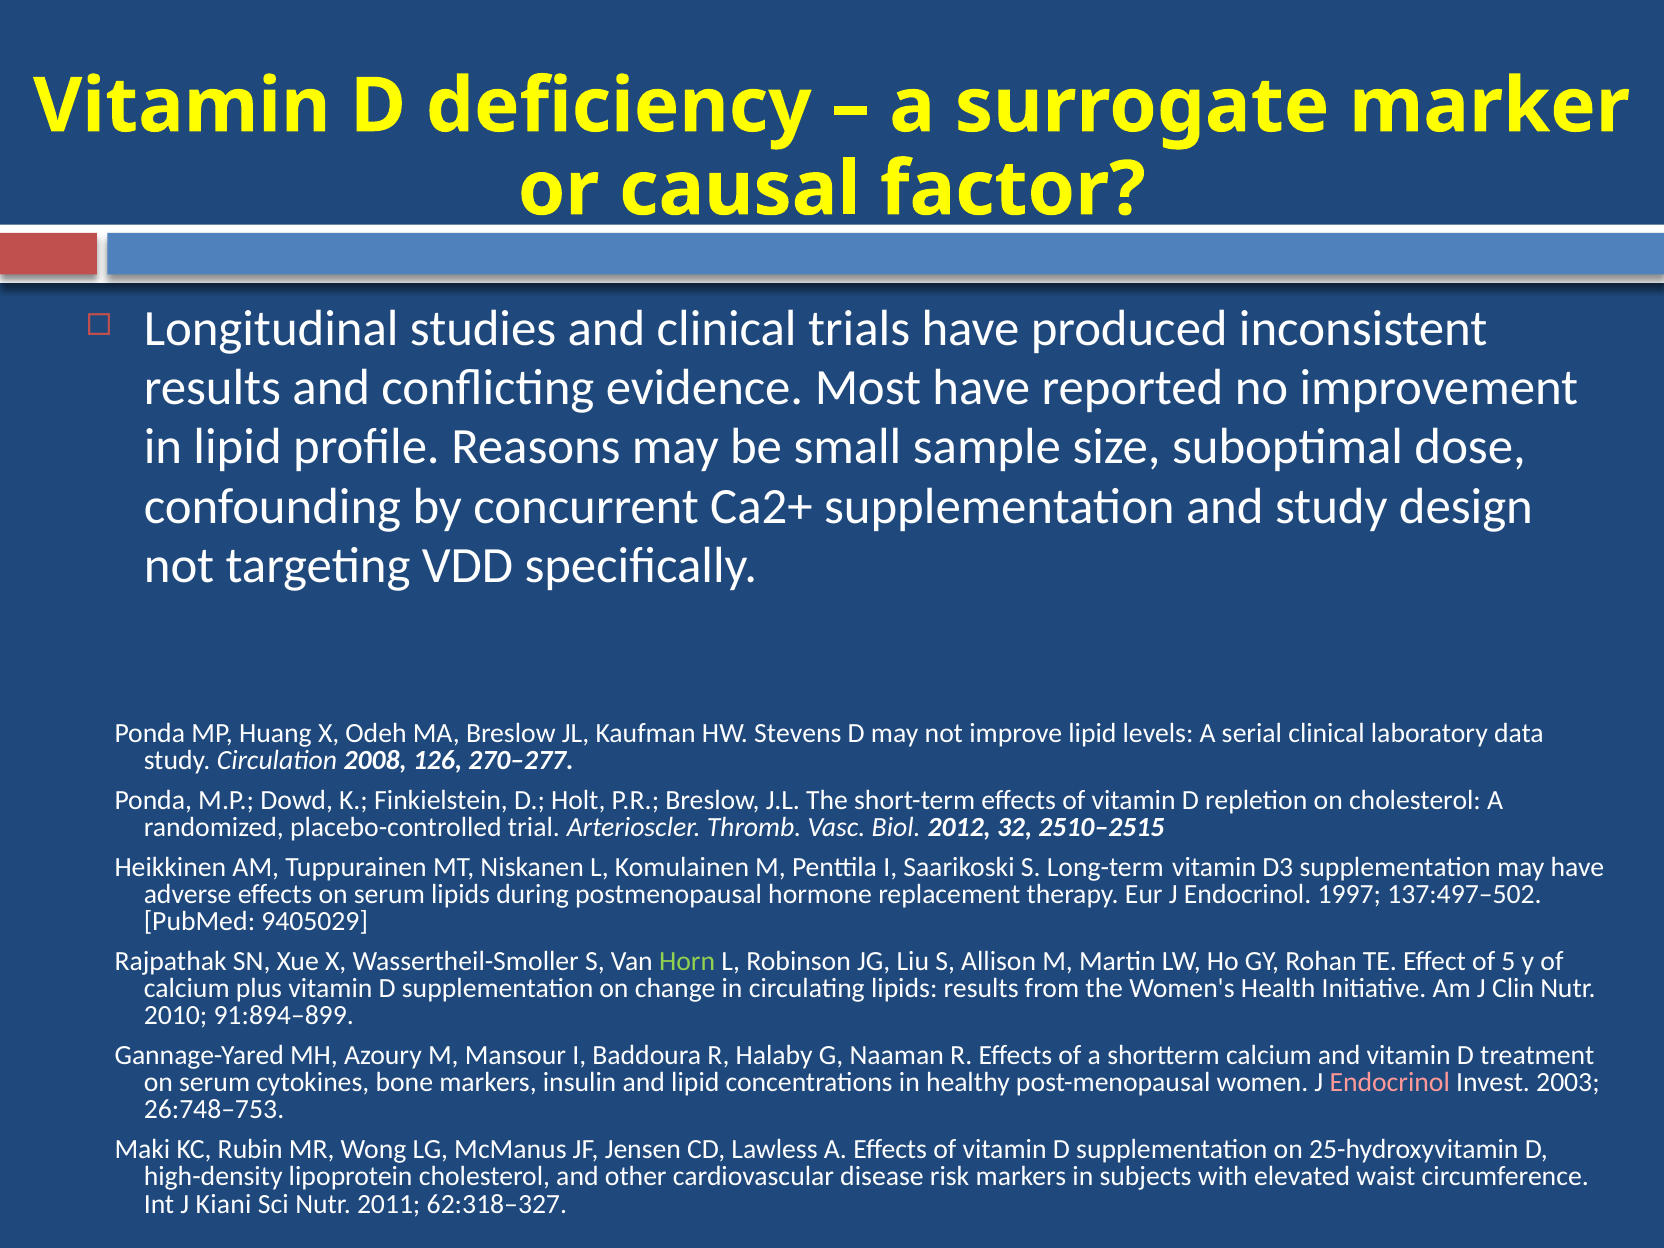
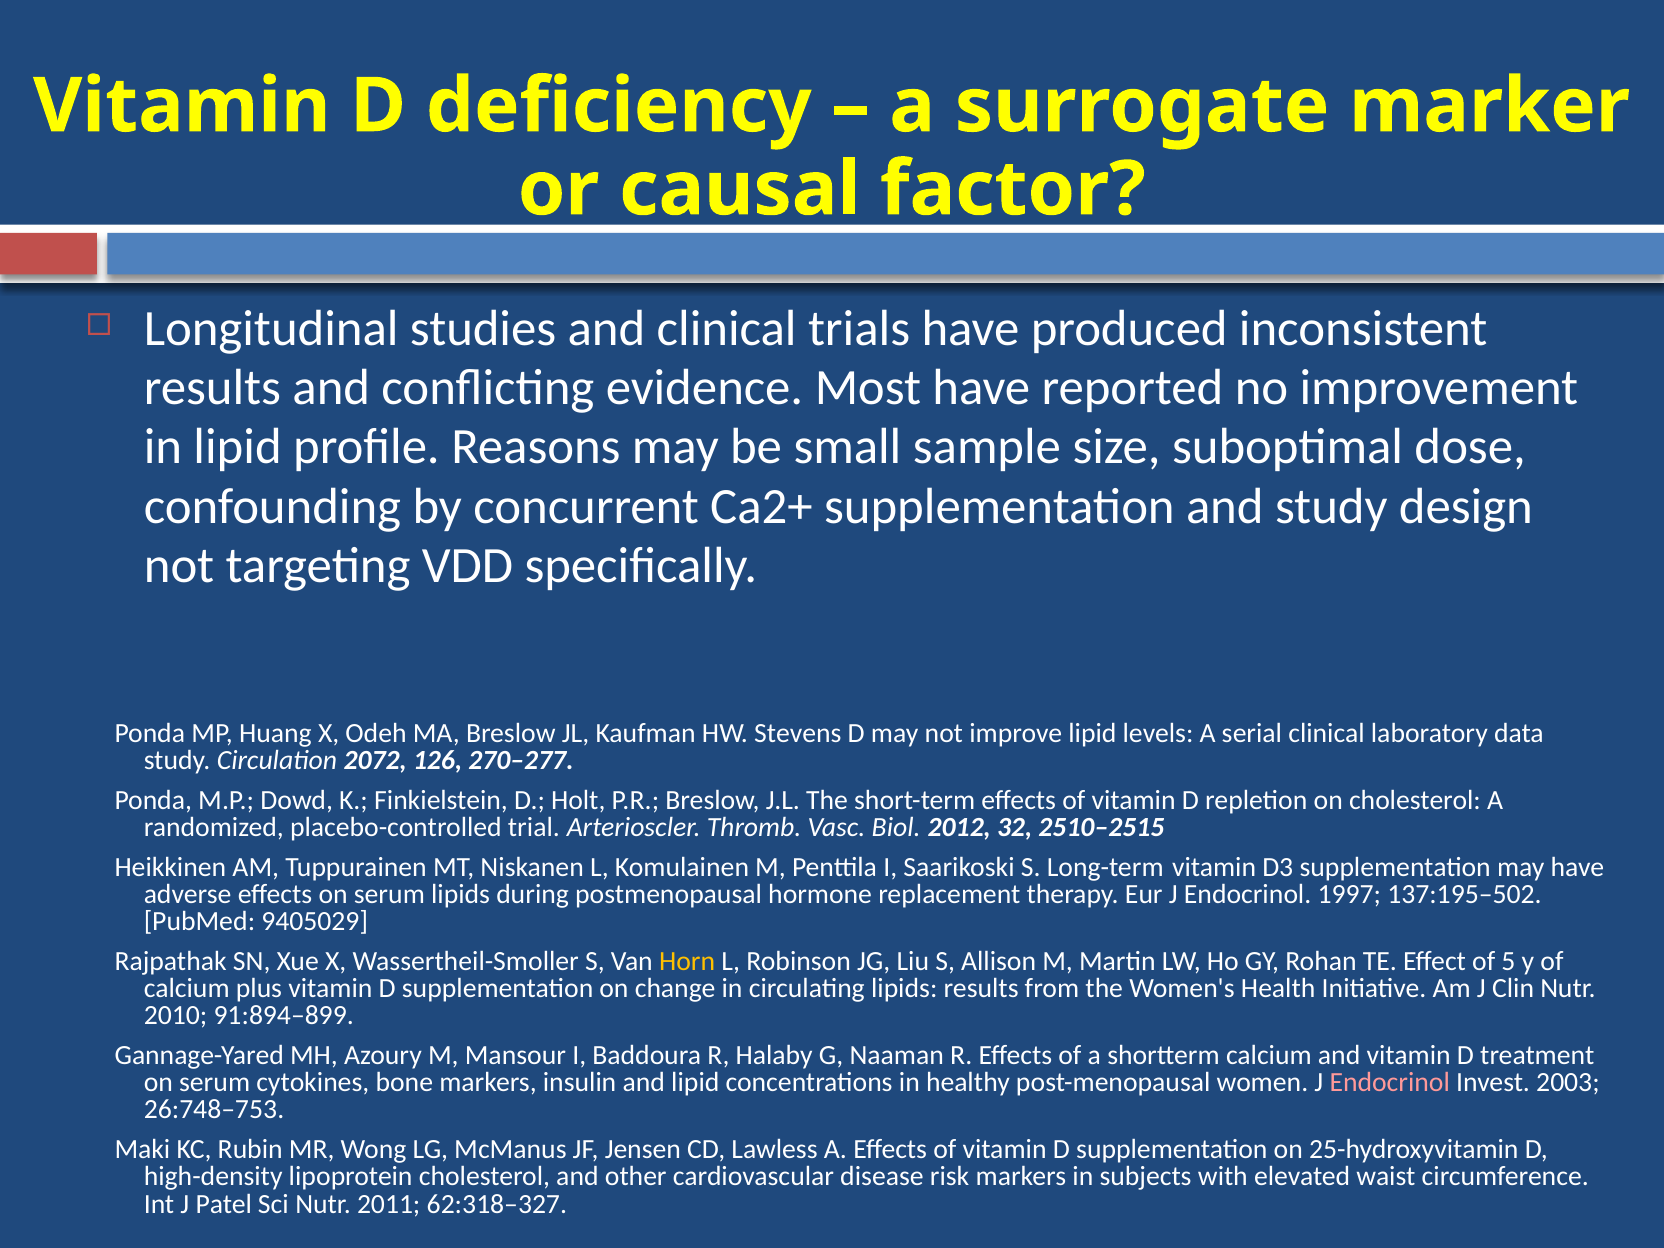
2008: 2008 -> 2072
137:497–502: 137:497–502 -> 137:195–502
Horn colour: light green -> yellow
Kiani: Kiani -> Patel
